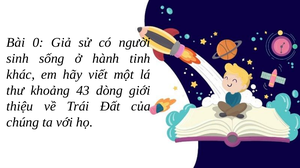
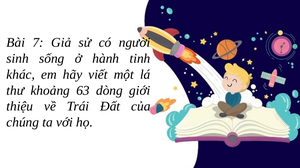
0: 0 -> 7
43: 43 -> 63
